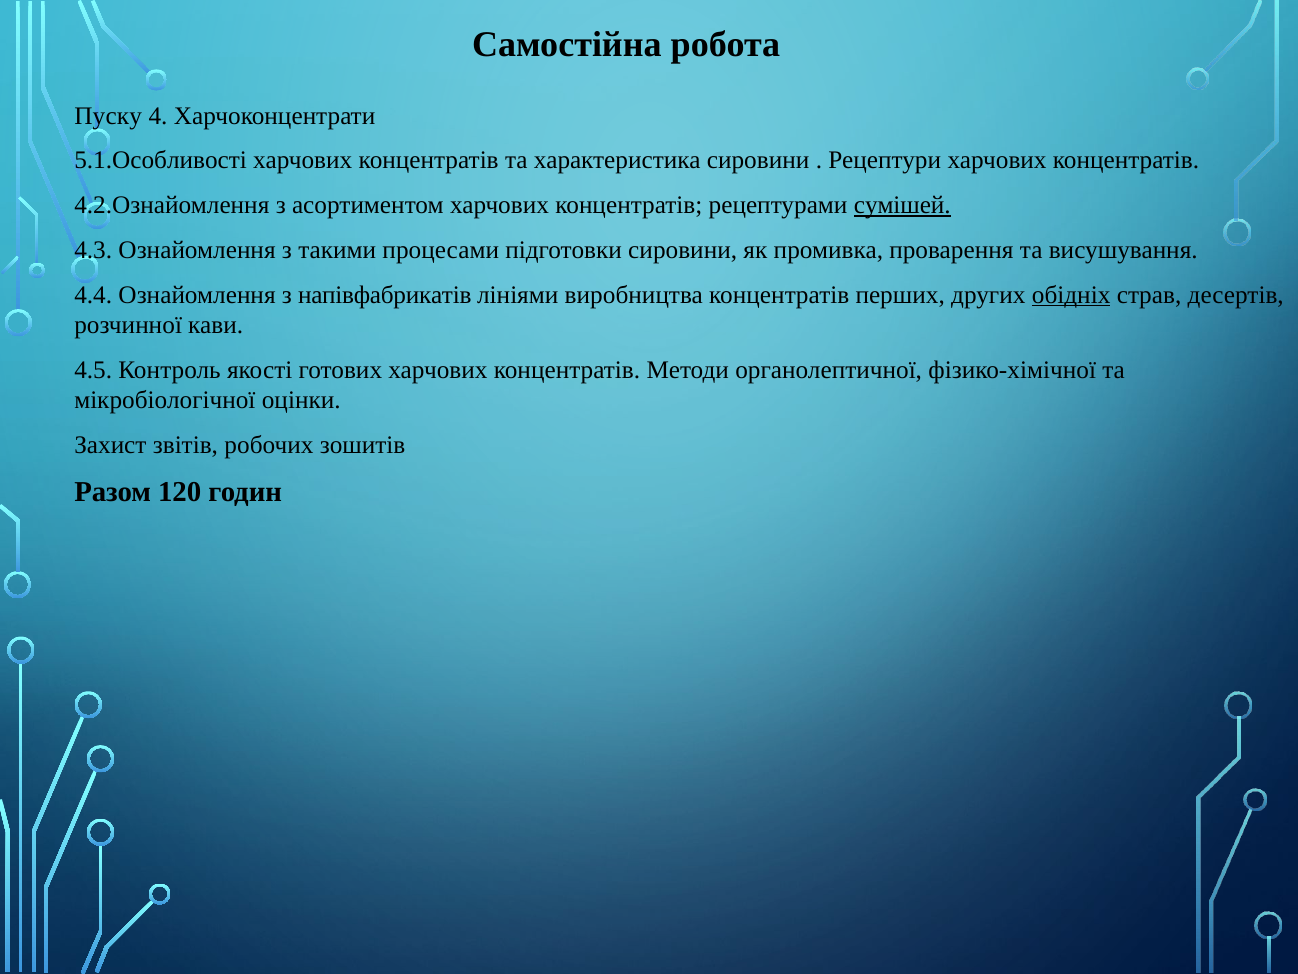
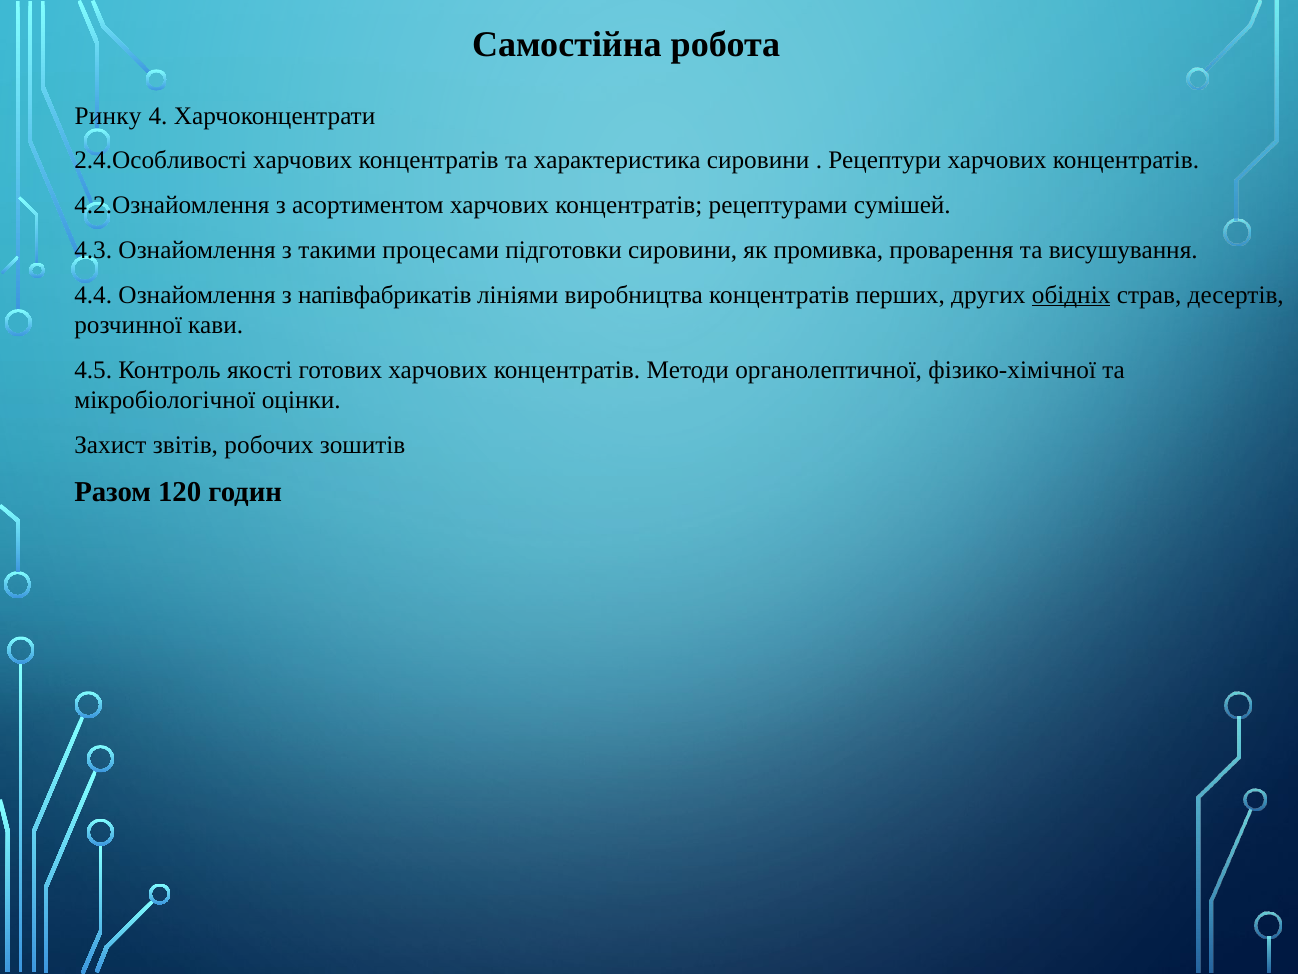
Пуску: Пуску -> Ринку
5.1.Особливості: 5.1.Особливості -> 2.4.Особливості
сумішей underline: present -> none
